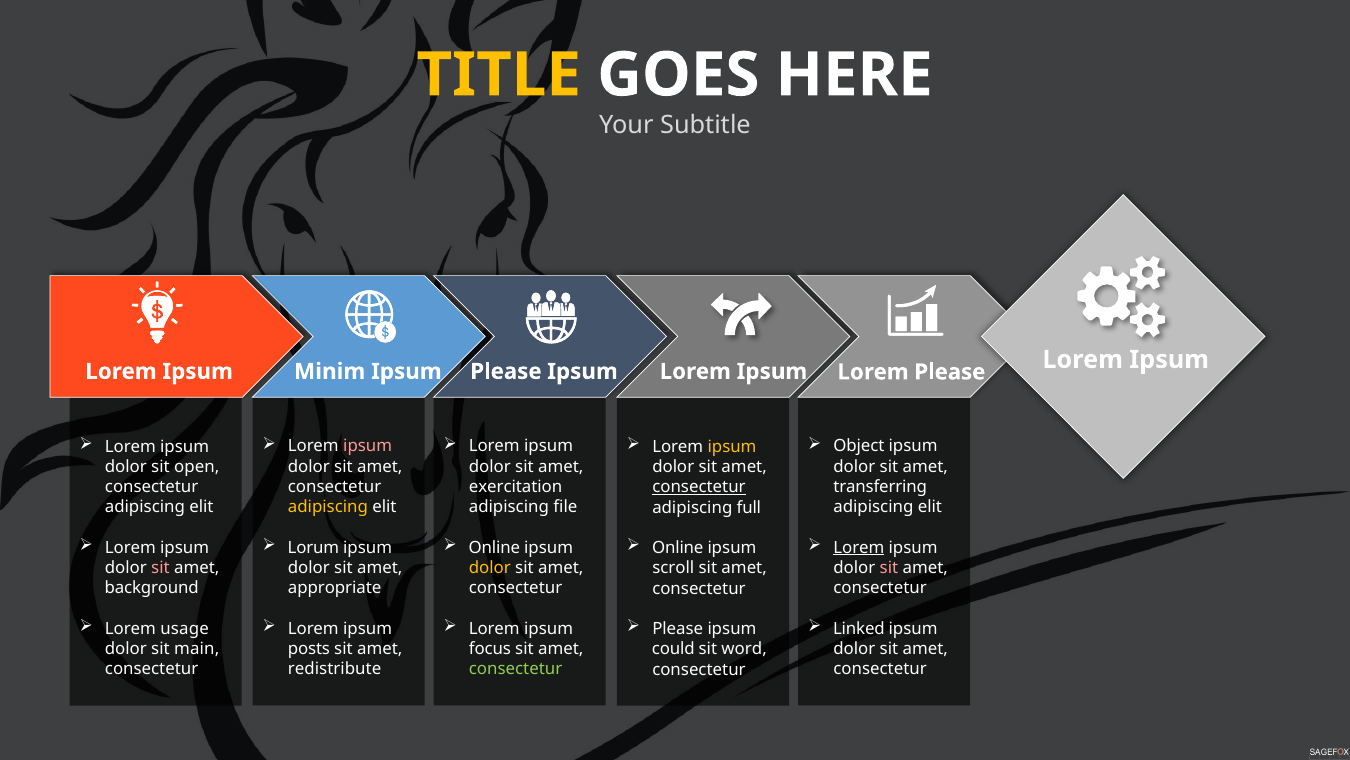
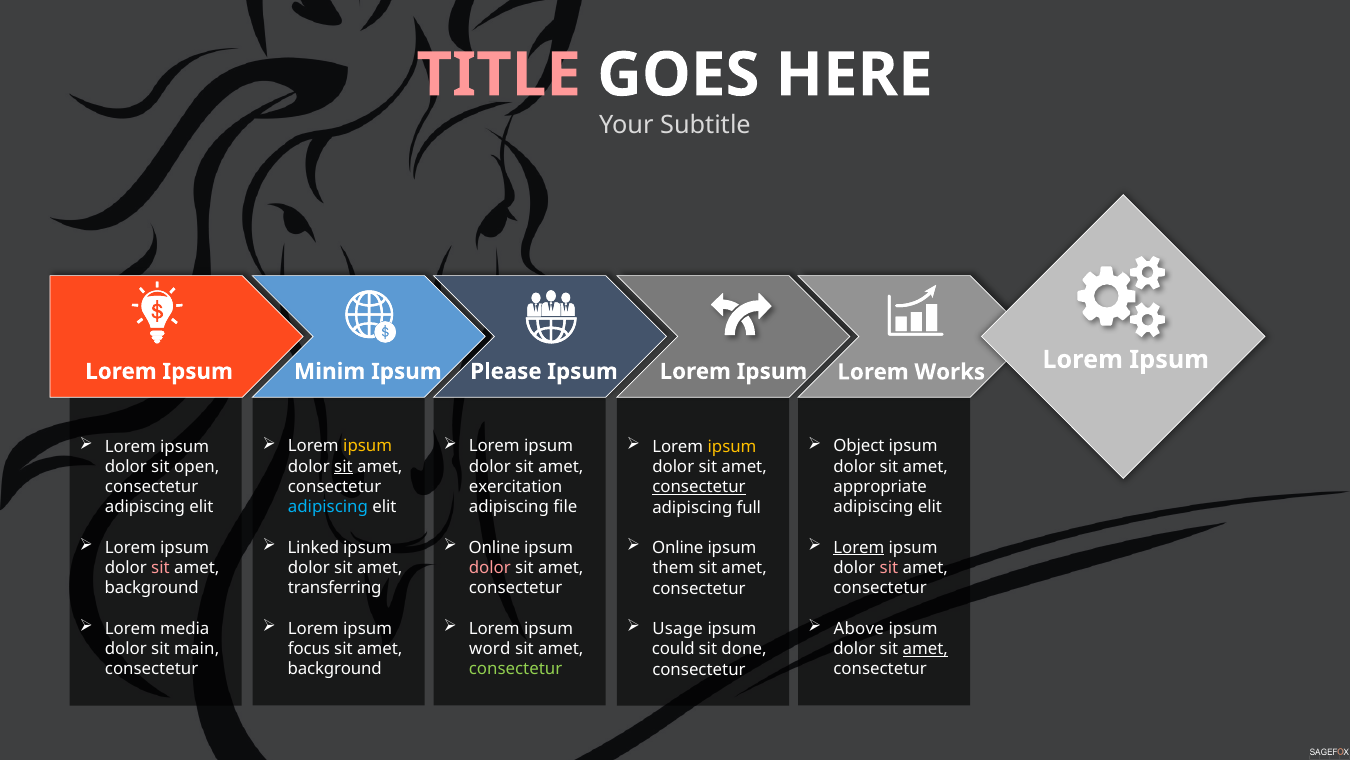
TITLE colour: yellow -> pink
Lorem Please: Please -> Works
ipsum at (368, 446) colour: pink -> yellow
sit at (343, 466) underline: none -> present
transferring: transferring -> appropriate
adipiscing at (328, 507) colour: yellow -> light blue
Lorum: Lorum -> Linked
dolor at (490, 567) colour: yellow -> pink
scroll: scroll -> them
appropriate: appropriate -> transferring
Linked: Linked -> Above
usage: usage -> media
Please at (678, 629): Please -> Usage
posts: posts -> focus
focus: focus -> word
amet at (925, 648) underline: none -> present
word: word -> done
redistribute at (335, 669): redistribute -> background
